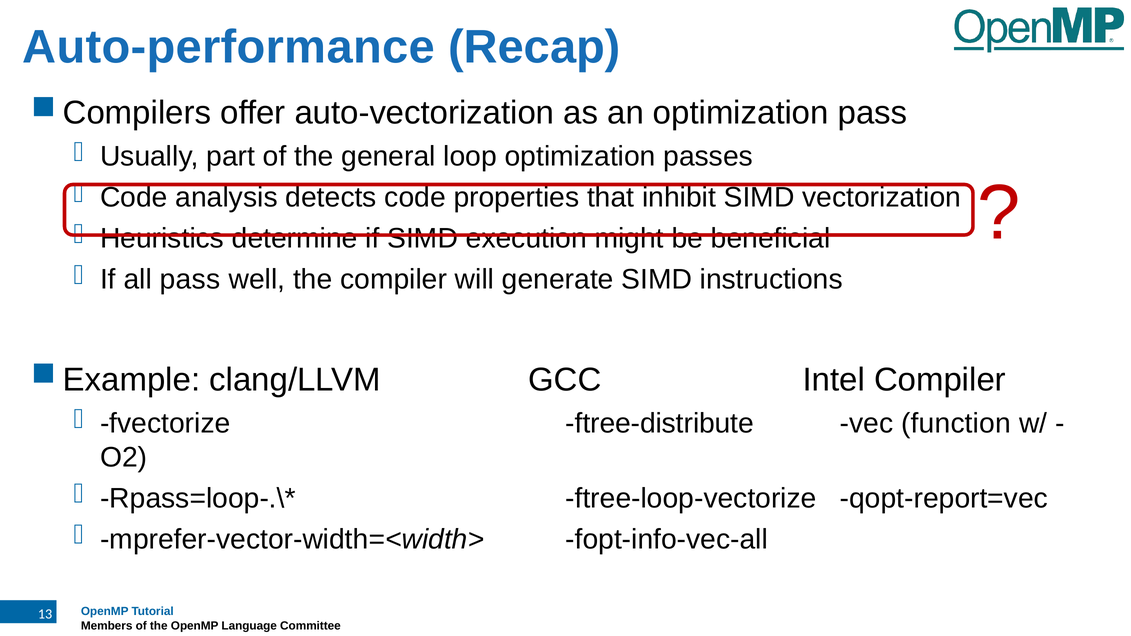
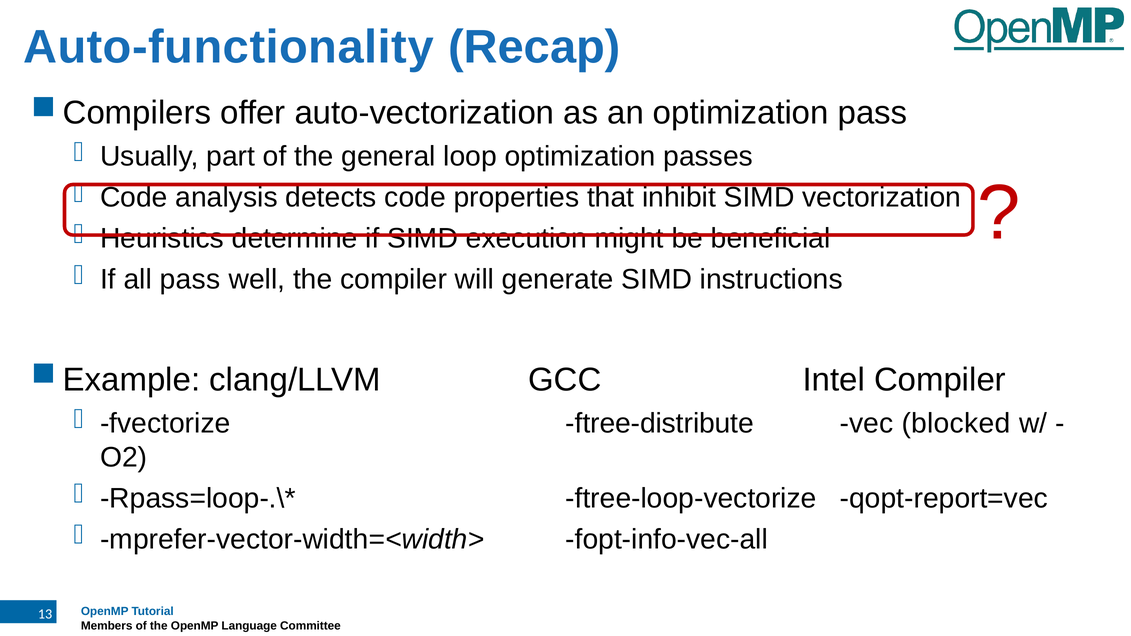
Auto-performance: Auto-performance -> Auto-functionality
function: function -> blocked
